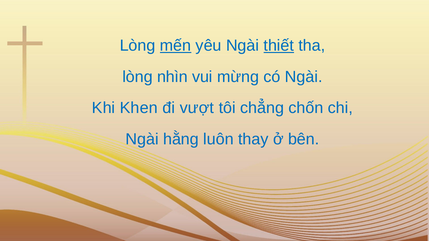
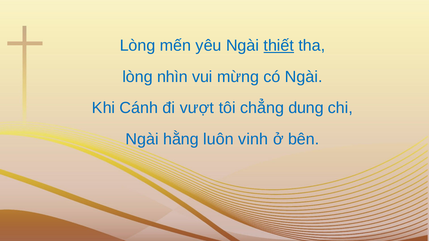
mến underline: present -> none
Khen: Khen -> Cánh
chốn: chốn -> dung
thay: thay -> vinh
